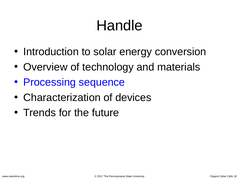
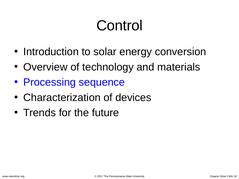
Handle: Handle -> Control
